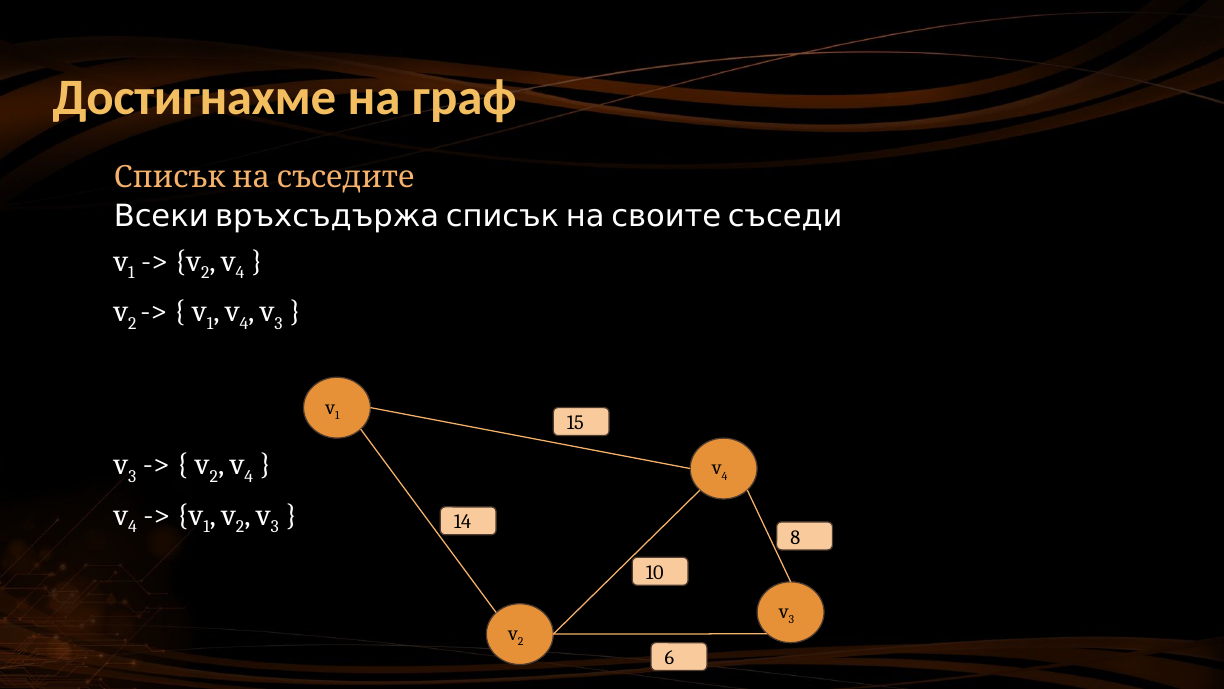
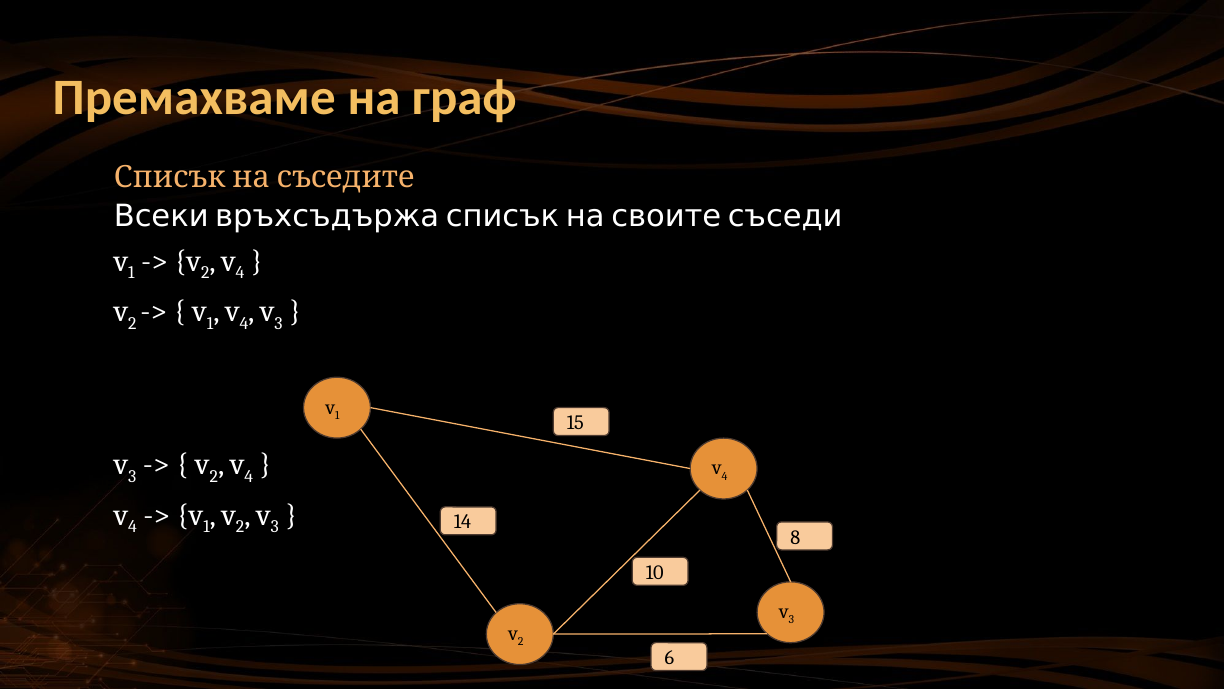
Достигнахме: Достигнахме -> Премахваме
